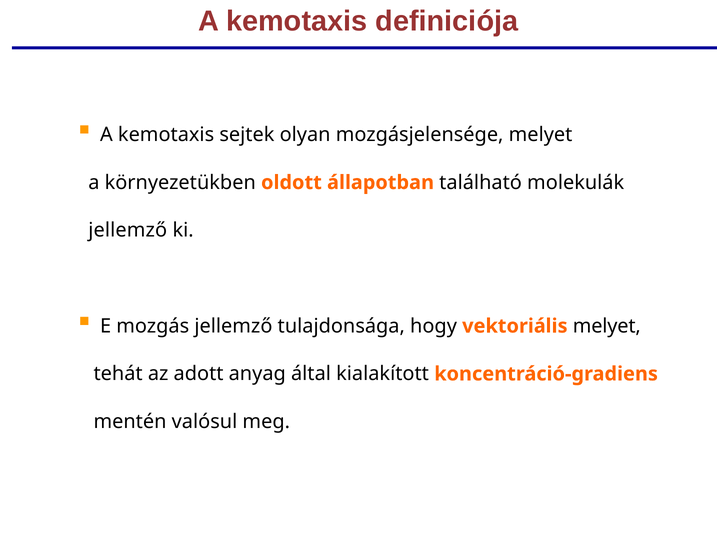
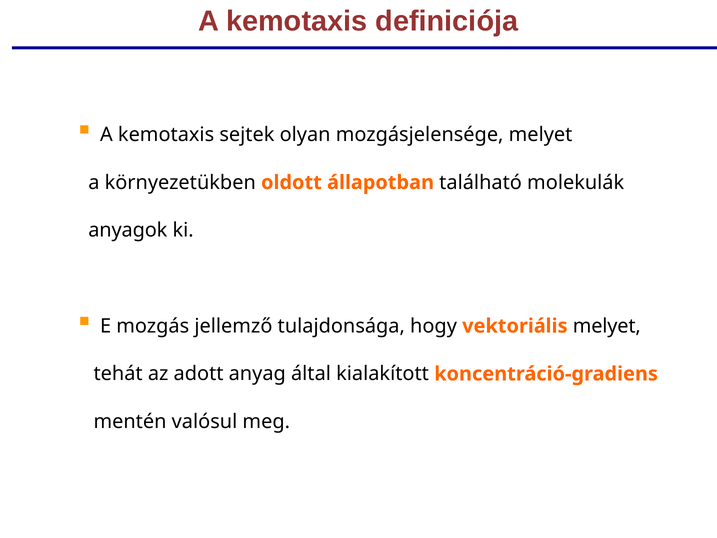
jellemző at (128, 230): jellemző -> anyagok
